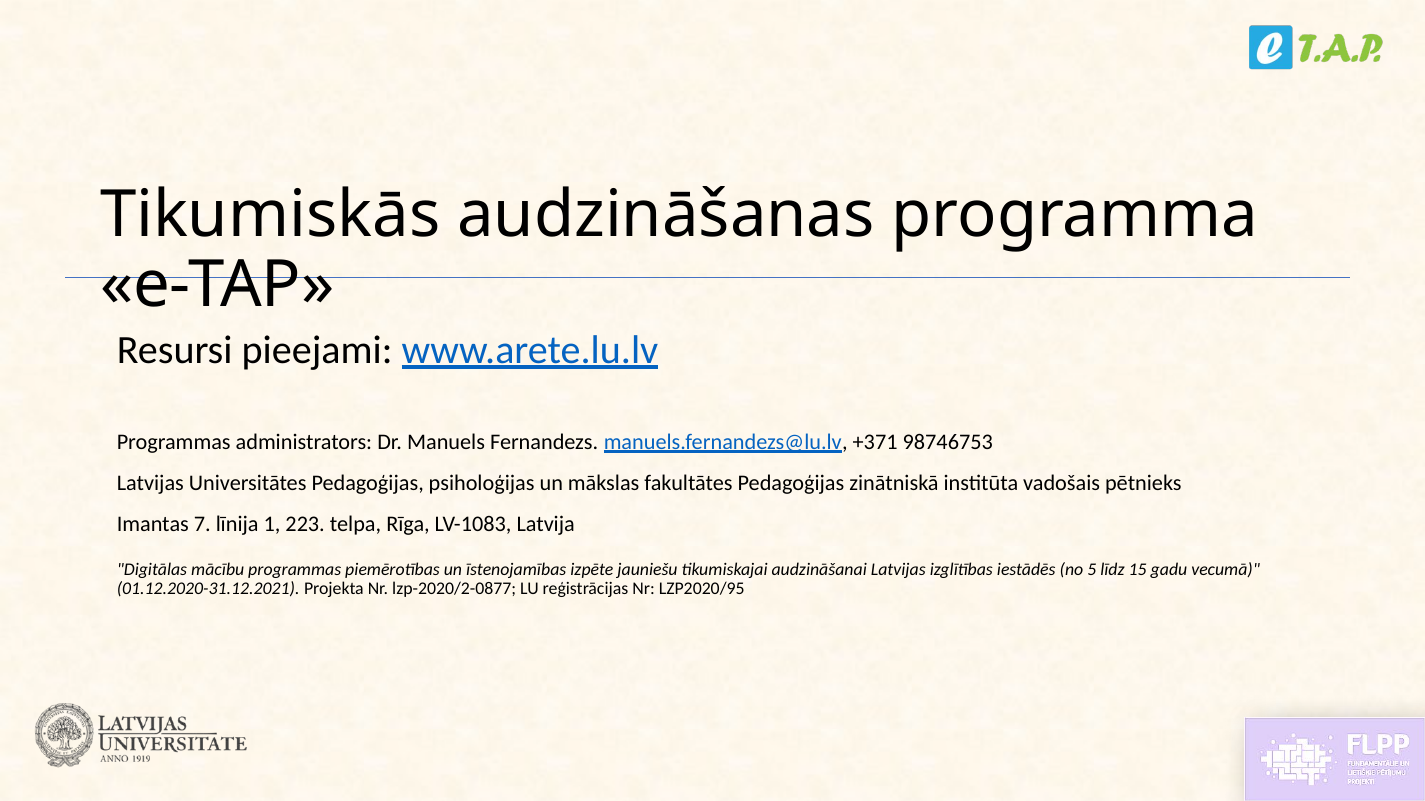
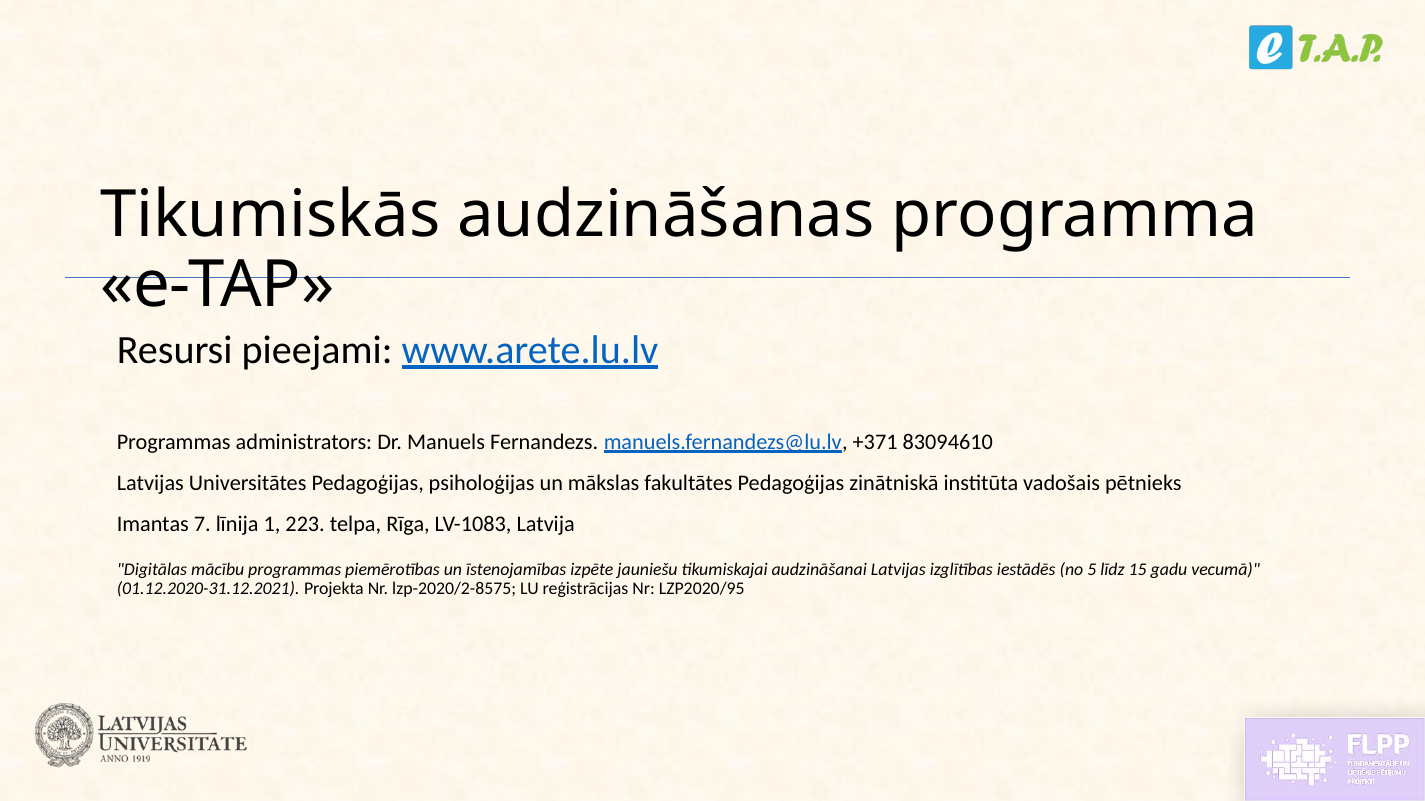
98746753: 98746753 -> 83094610
lzp-2020/2-0877: lzp-2020/2-0877 -> lzp-2020/2-8575
